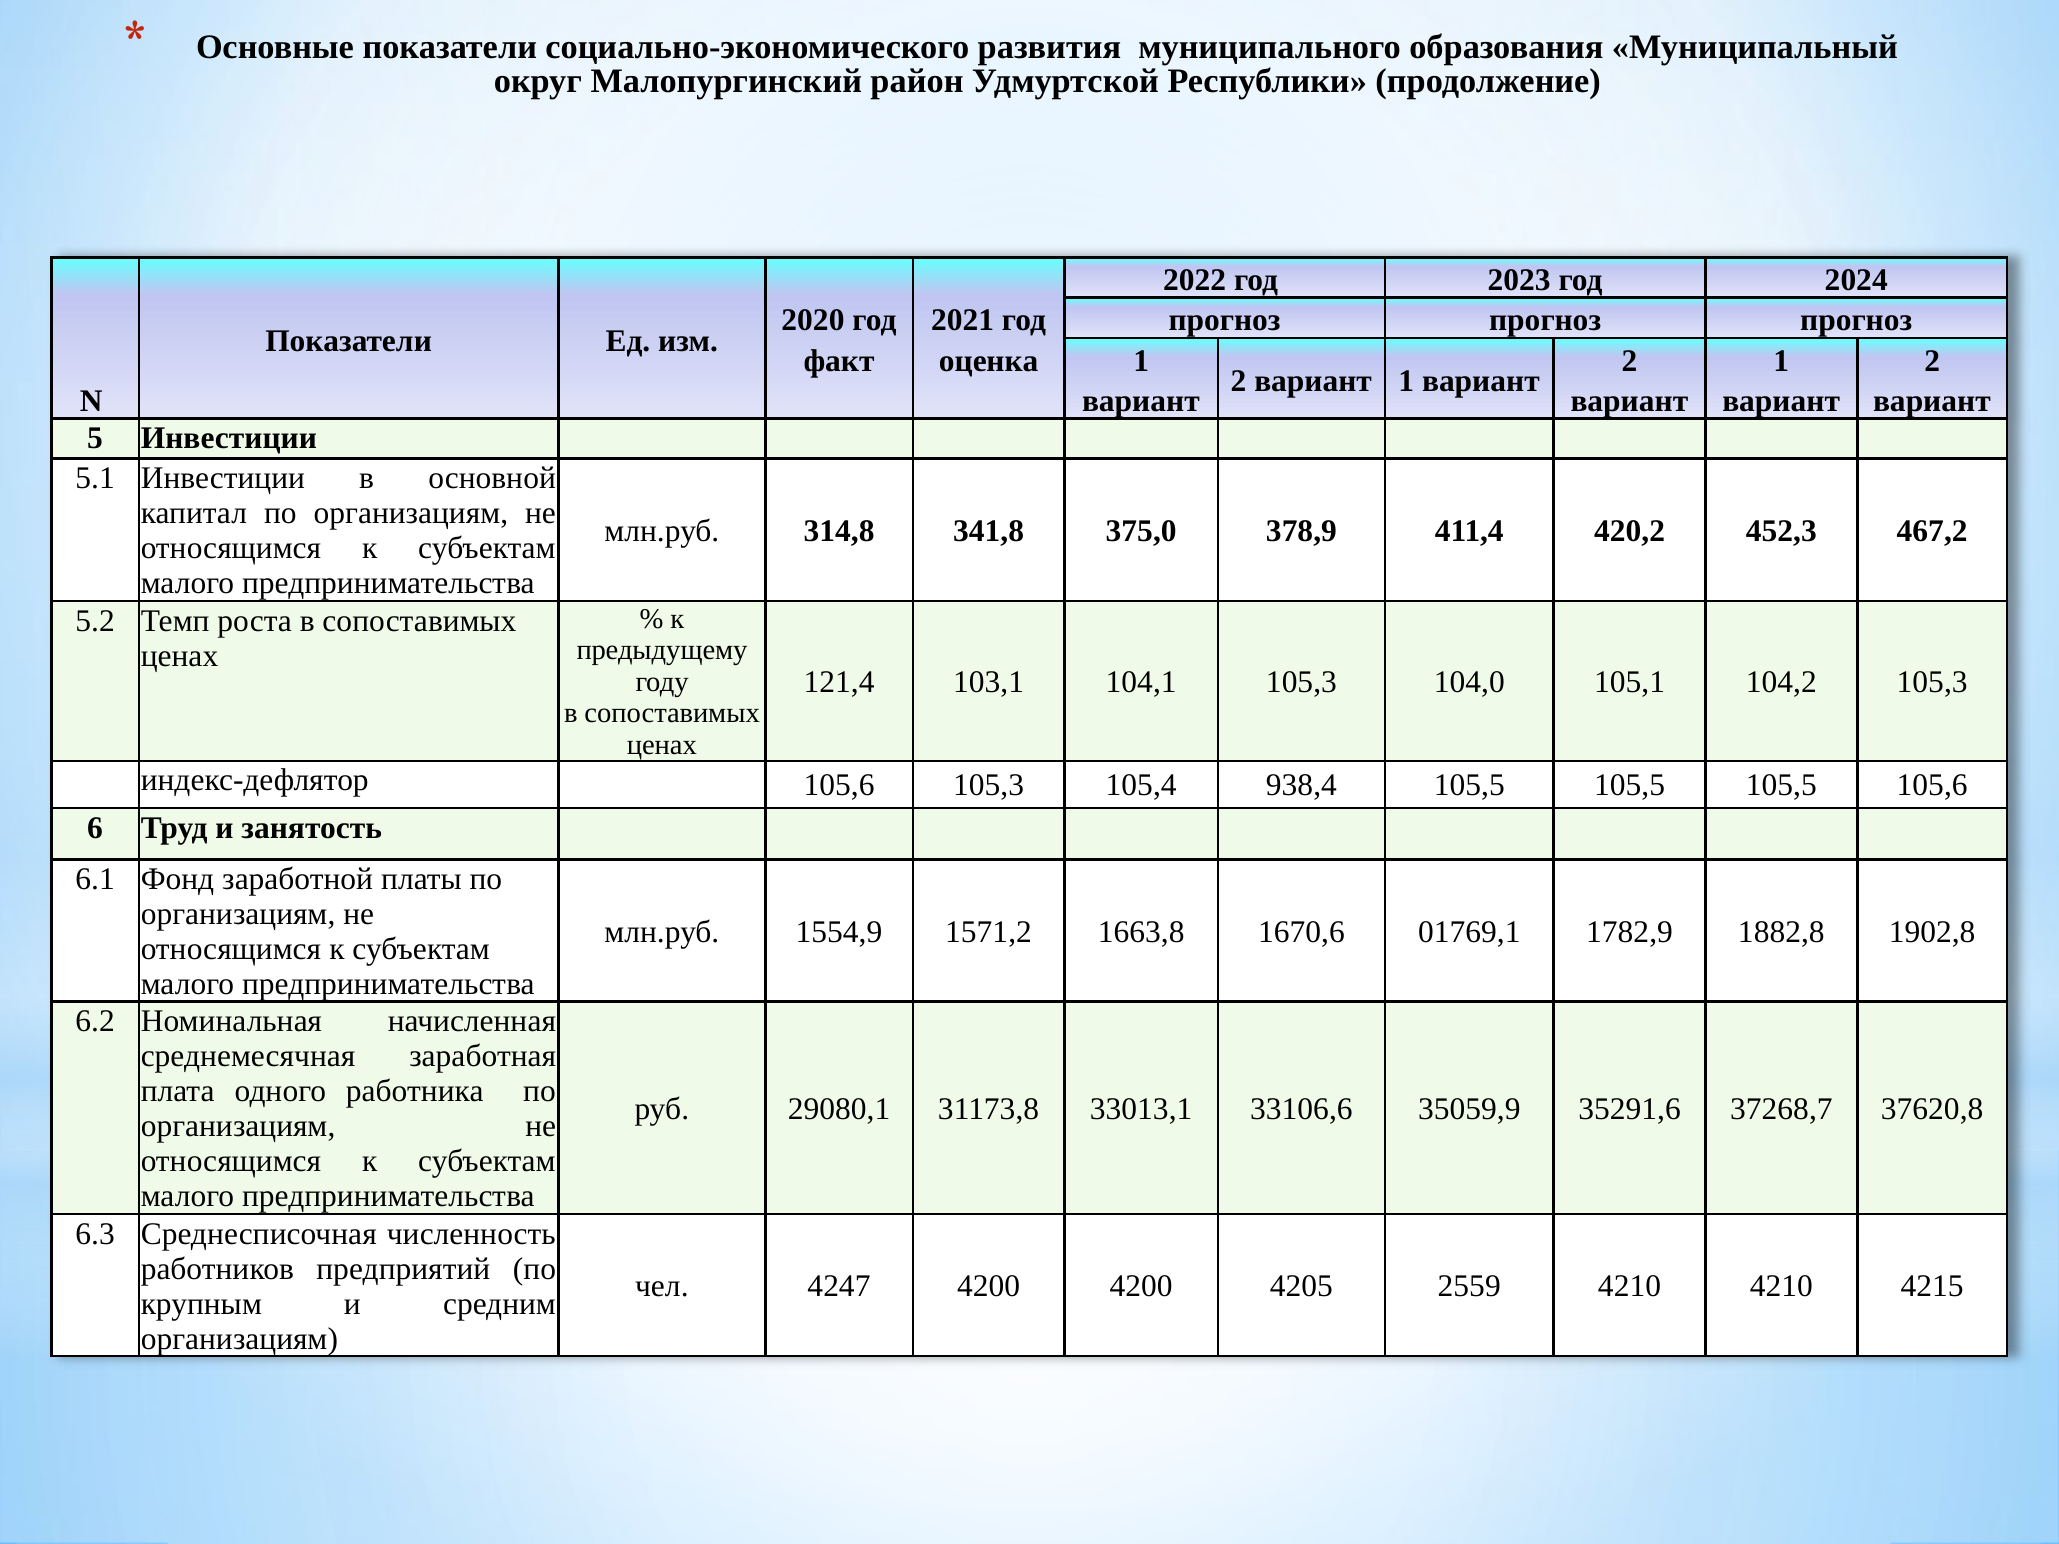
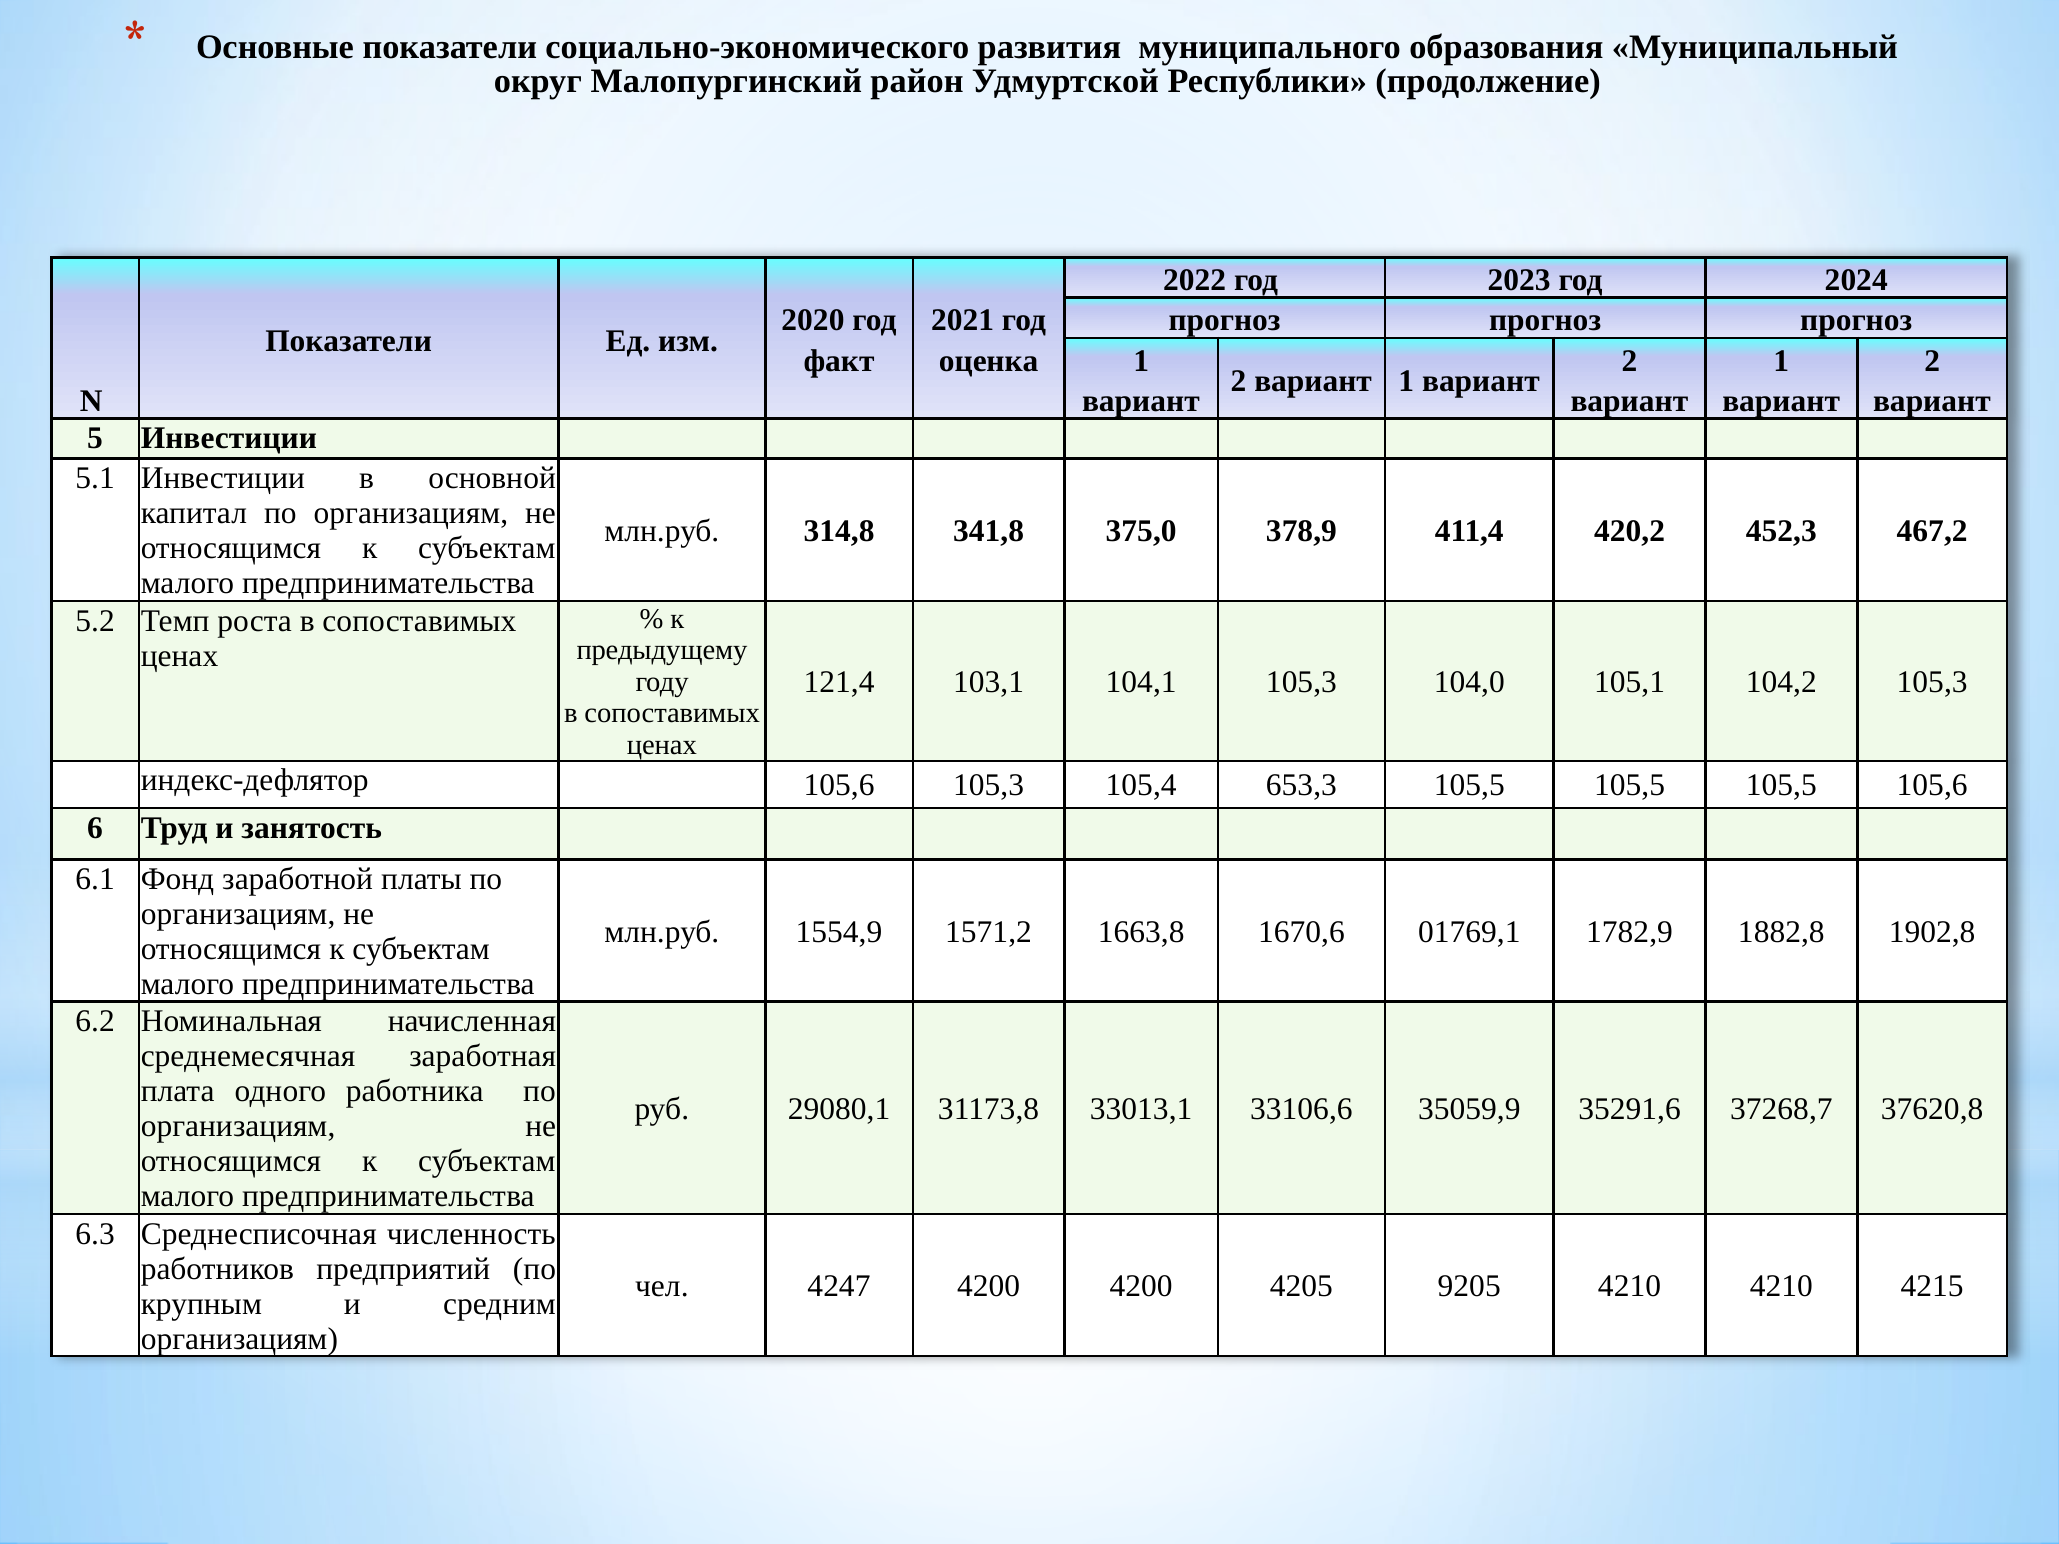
938,4: 938,4 -> 653,3
2559: 2559 -> 9205
